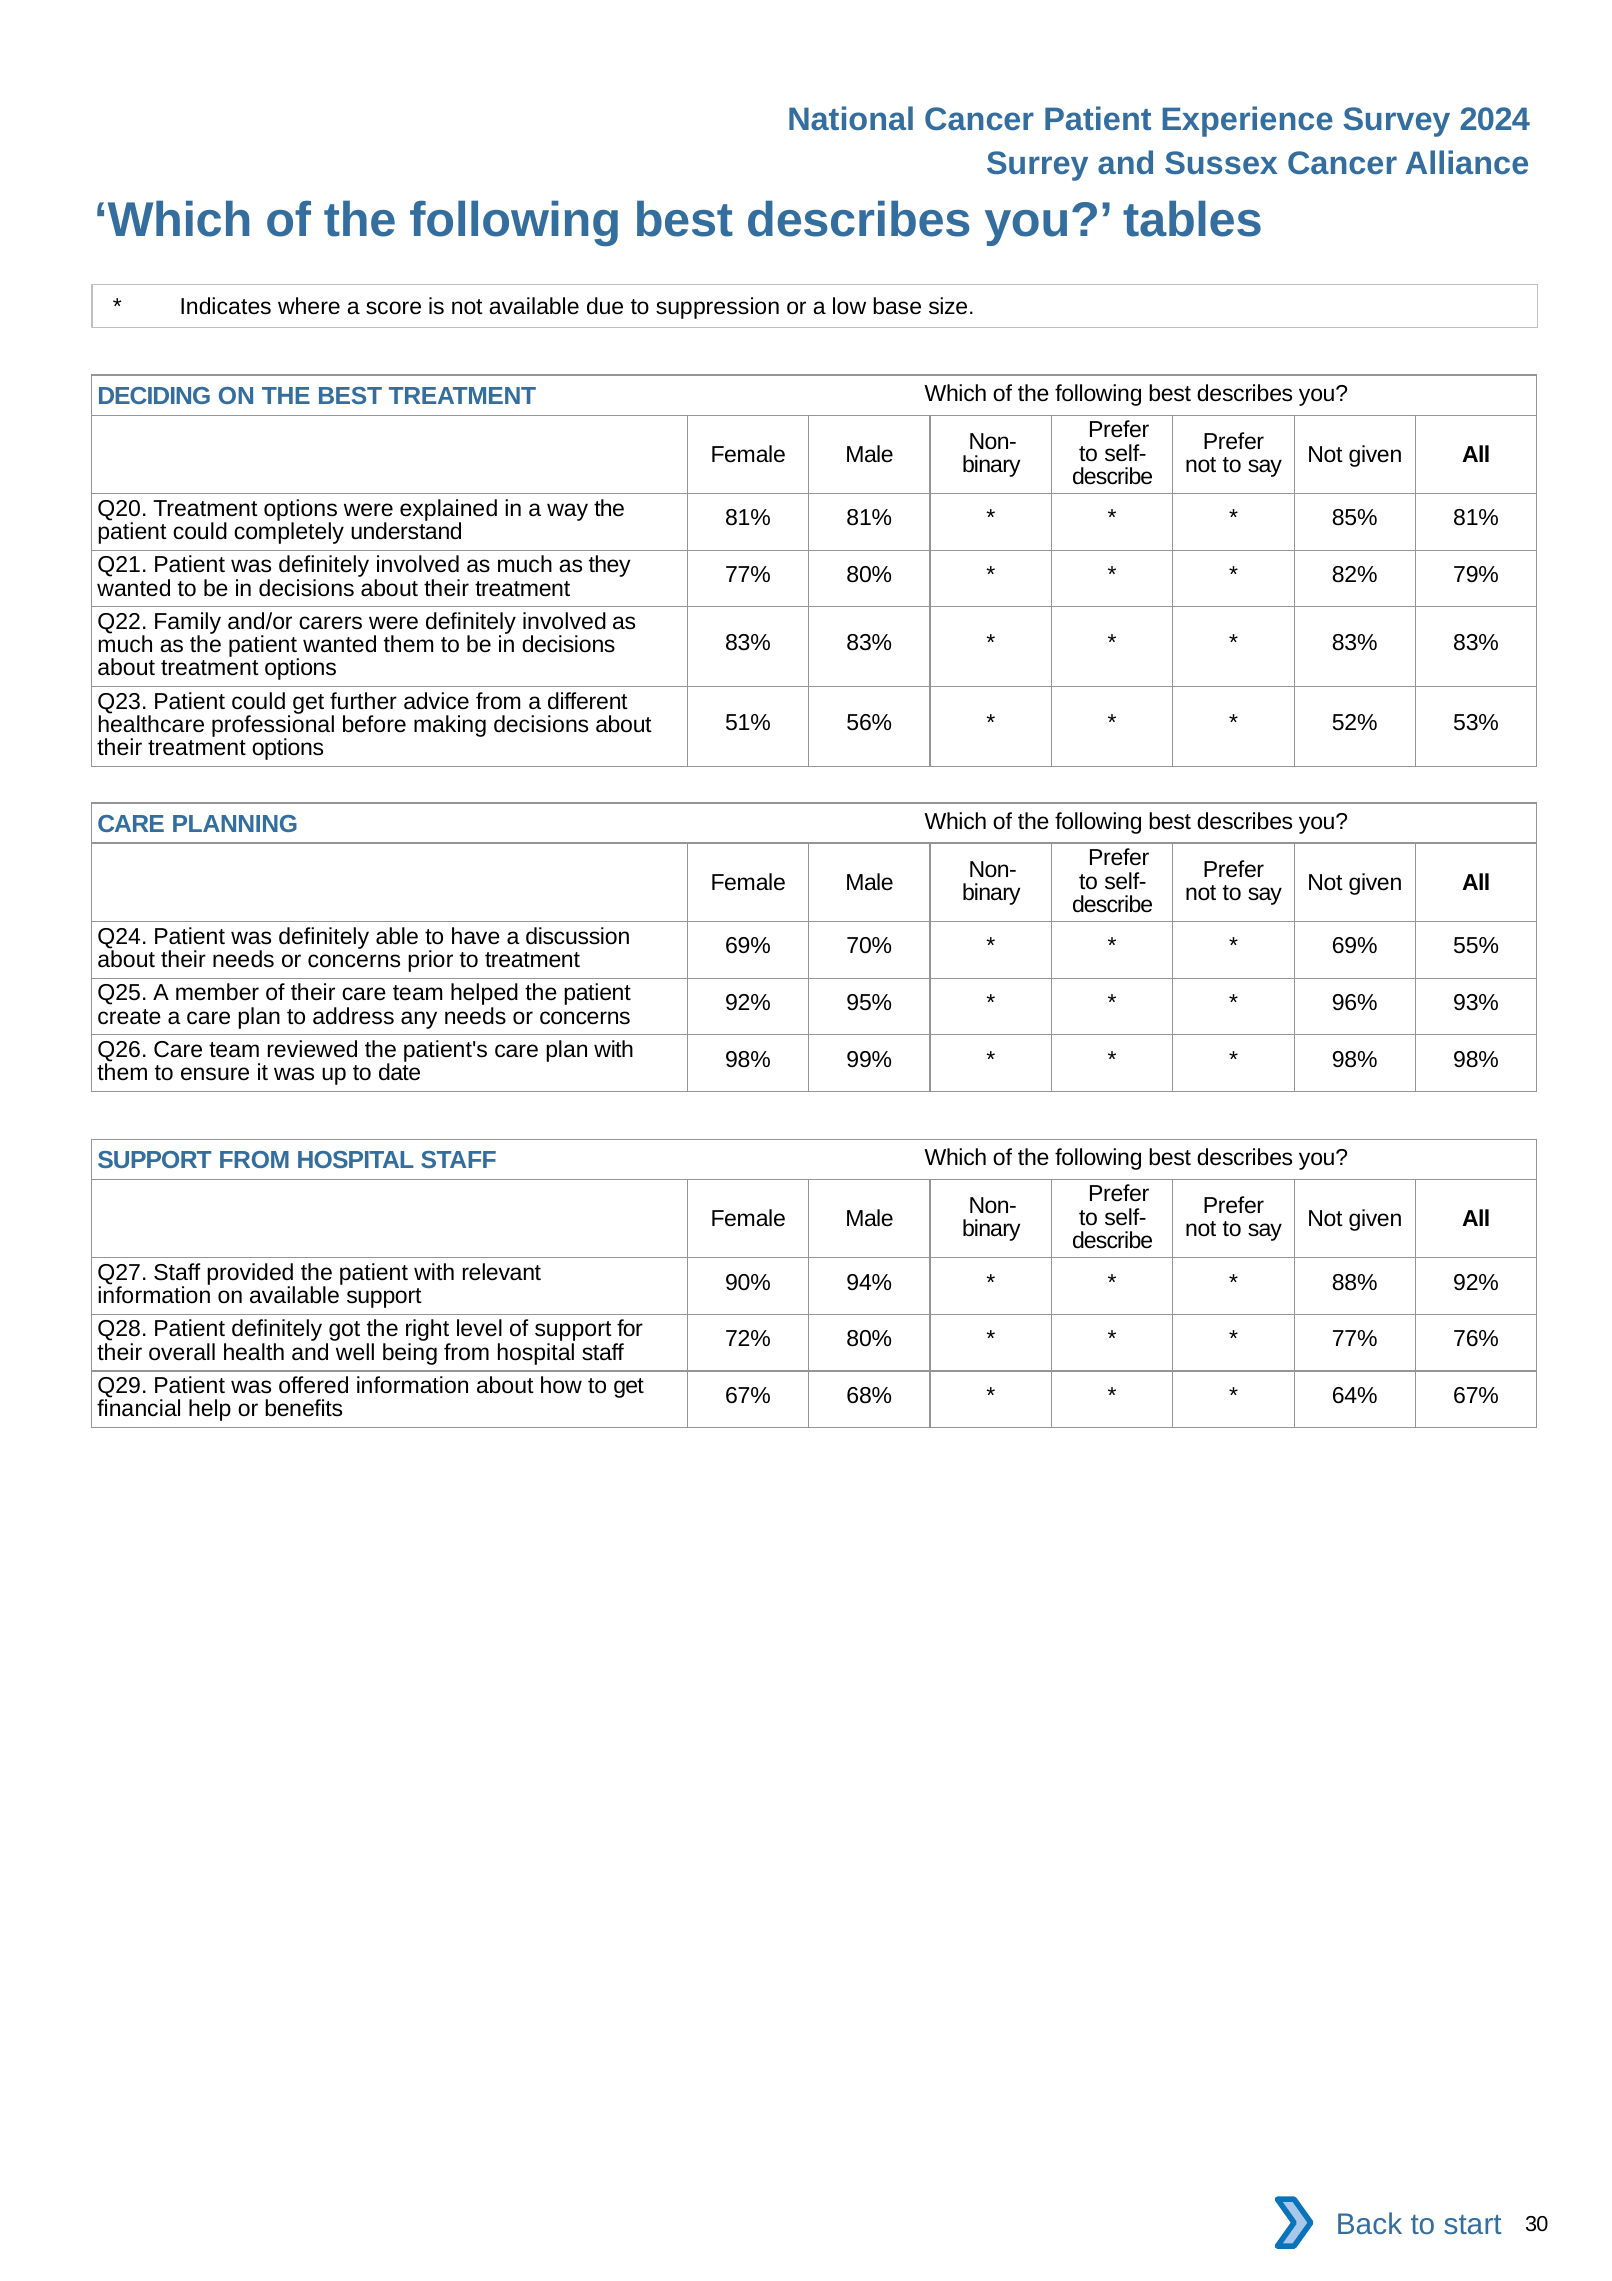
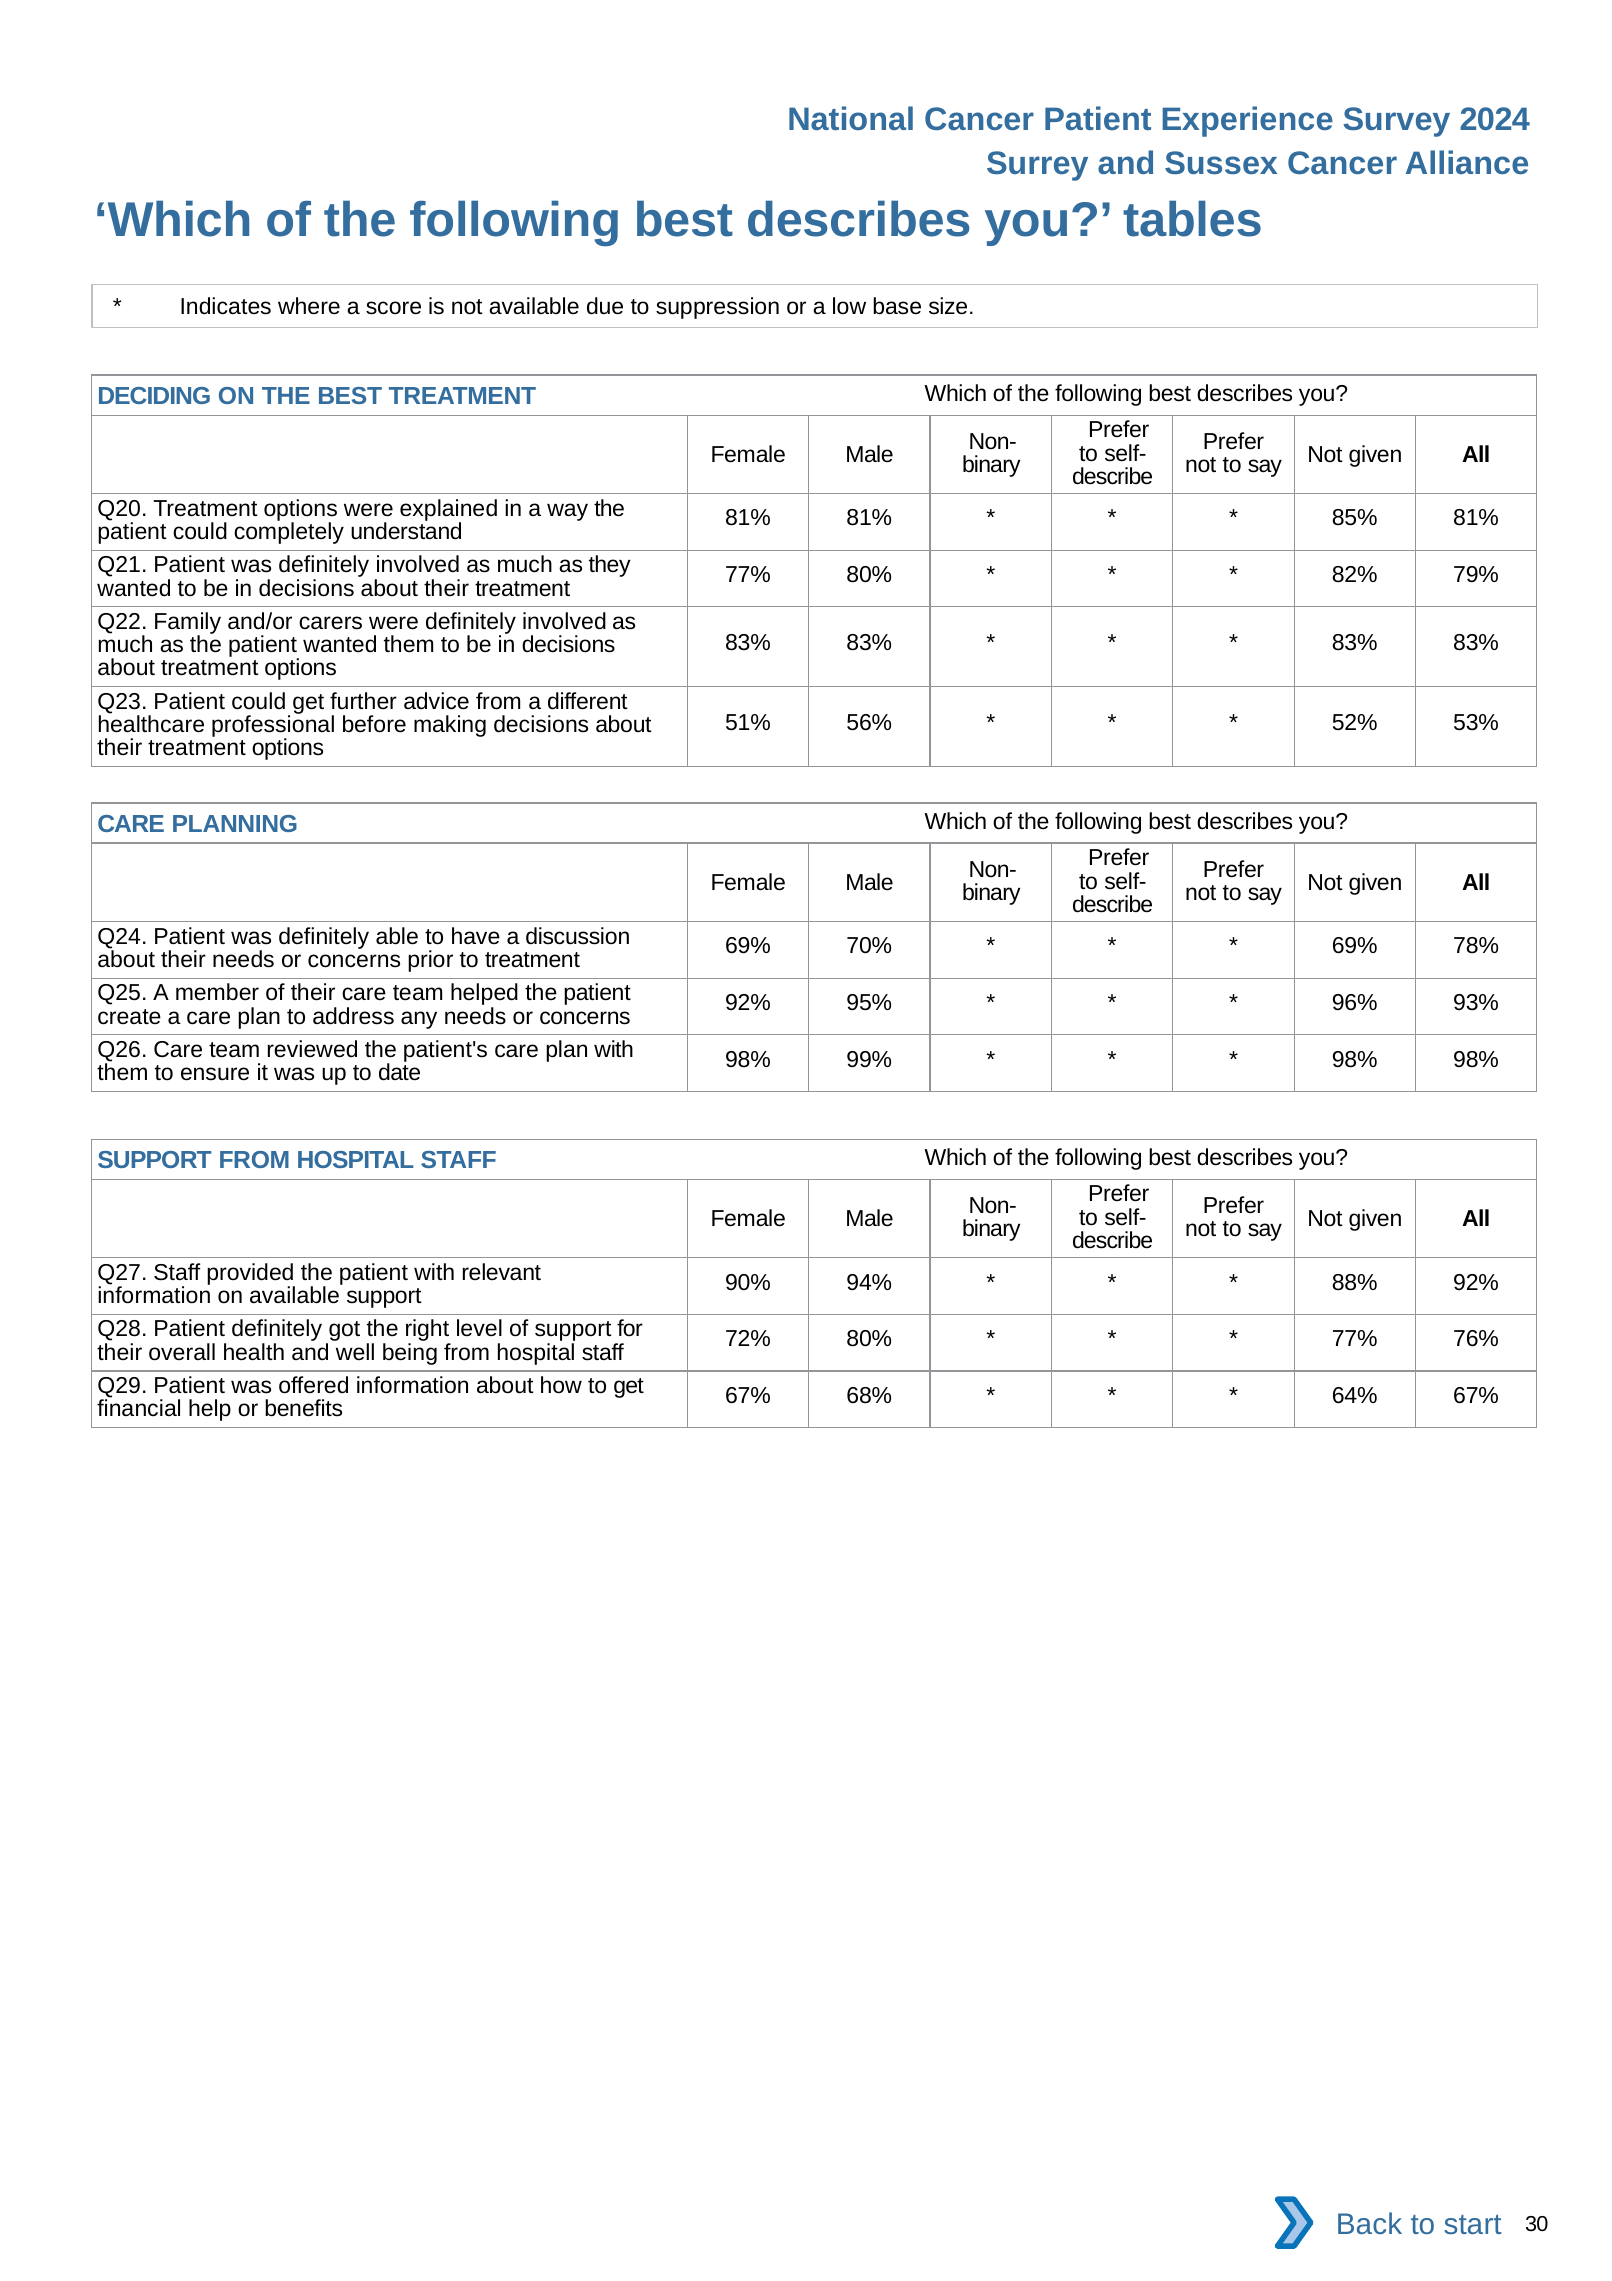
55%: 55% -> 78%
